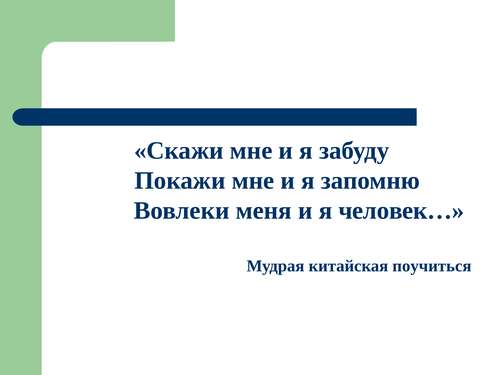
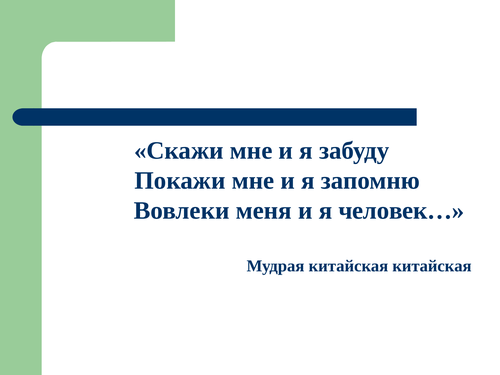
китайская поучиться: поучиться -> китайская
